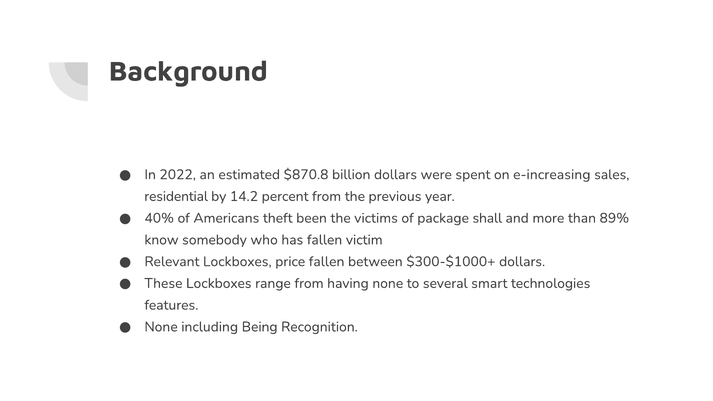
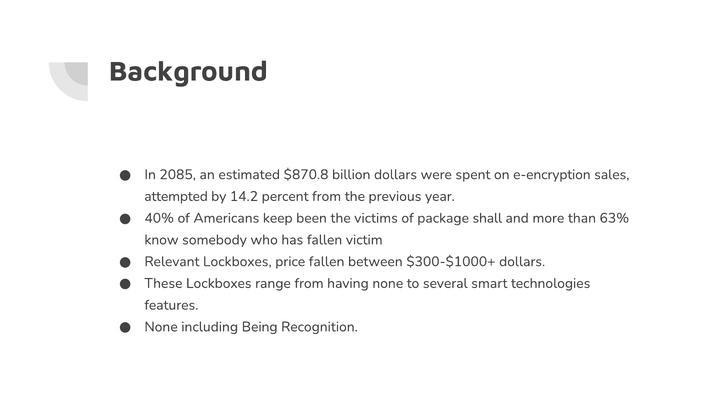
2022: 2022 -> 2085
e-increasing: e-increasing -> e-encryption
residential: residential -> attempted
theft: theft -> keep
89%: 89% -> 63%
